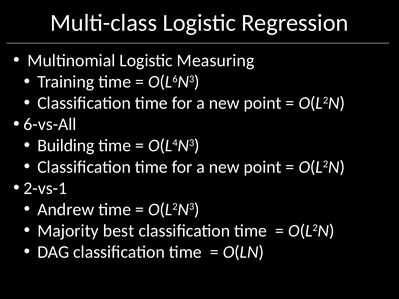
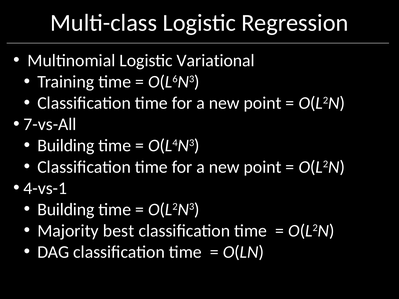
Measuring: Measuring -> Variational
6-vs-All: 6-vs-All -> 7-vs-All
2-vs-1: 2-vs-1 -> 4-vs-1
Andrew at (66, 210): Andrew -> Building
